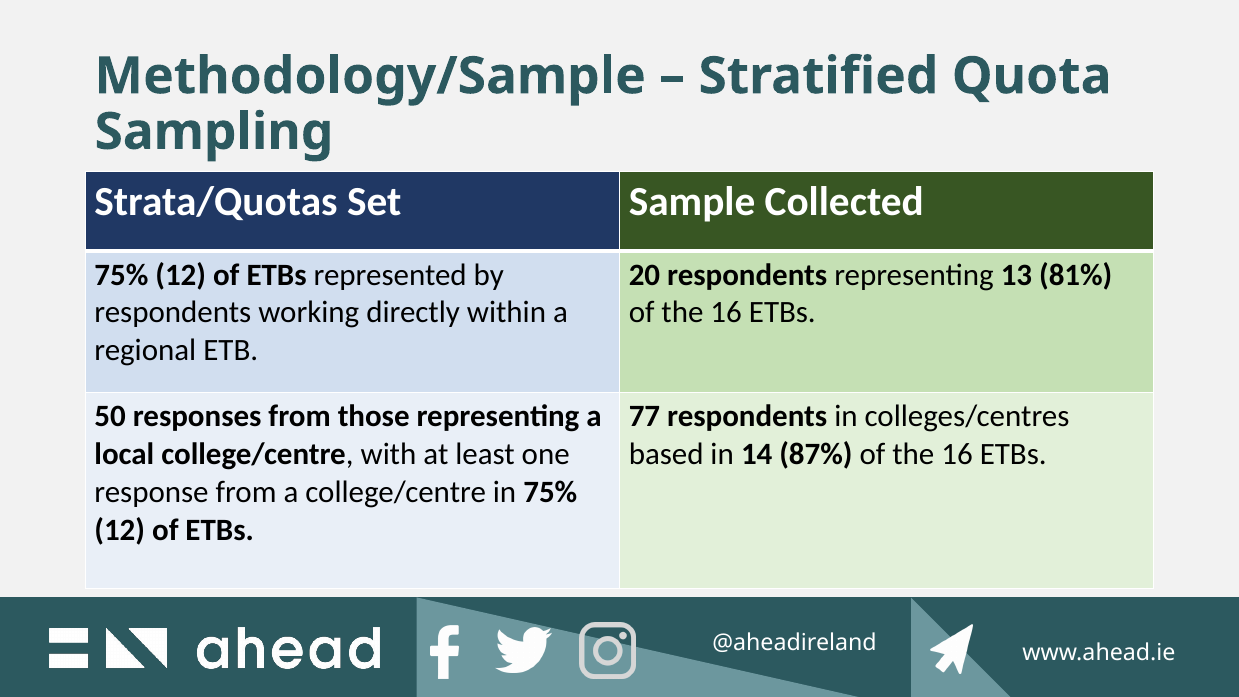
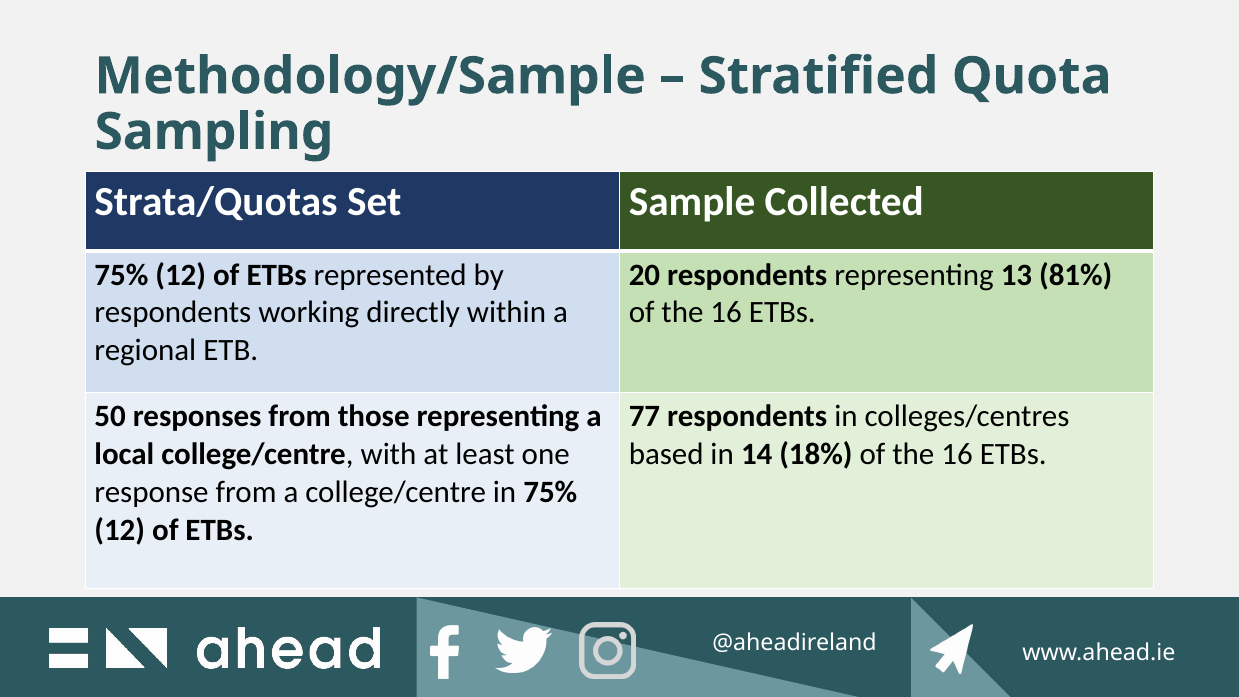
87%: 87% -> 18%
